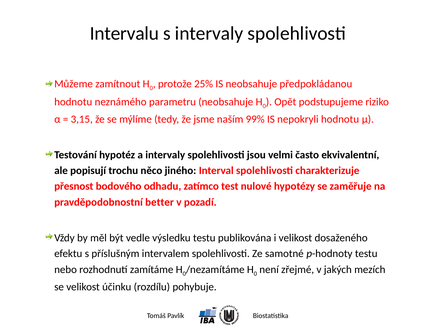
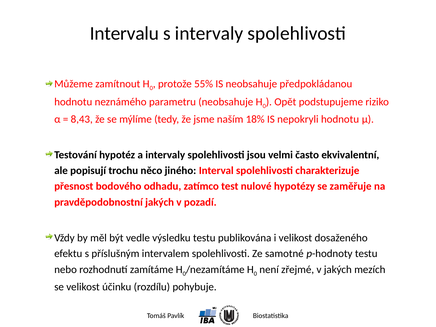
25%: 25% -> 55%
3,15: 3,15 -> 8,43
99%: 99% -> 18%
pravděpodobnostní better: better -> jakých
